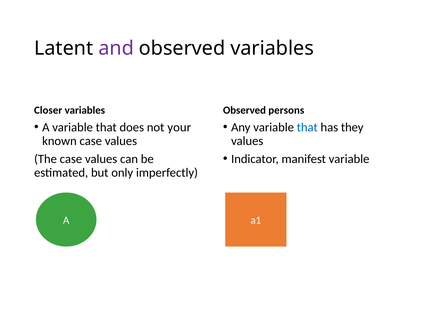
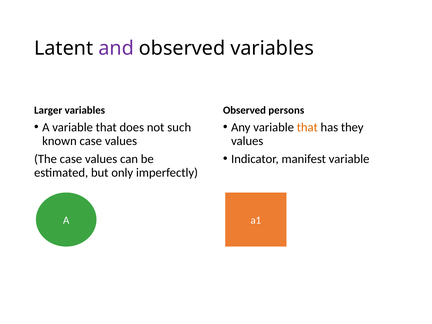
Closer: Closer -> Larger
your: your -> such
that at (307, 127) colour: blue -> orange
